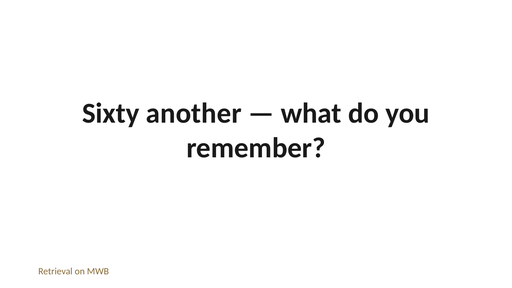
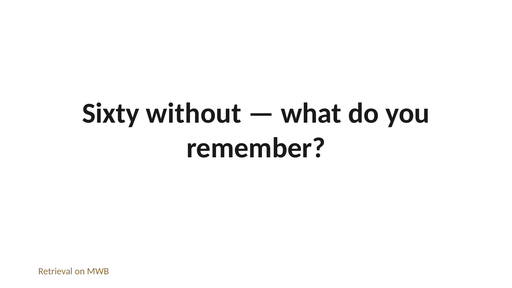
another: another -> without
